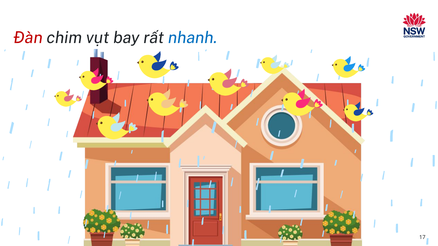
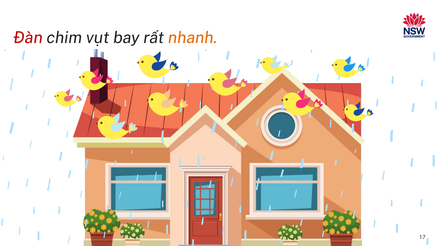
nhanh colour: blue -> orange
